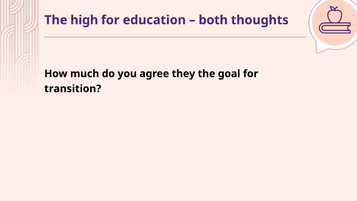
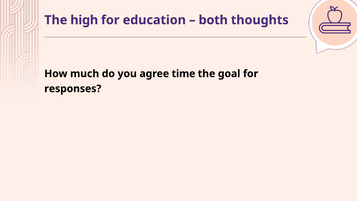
they: they -> time
transition: transition -> responses
